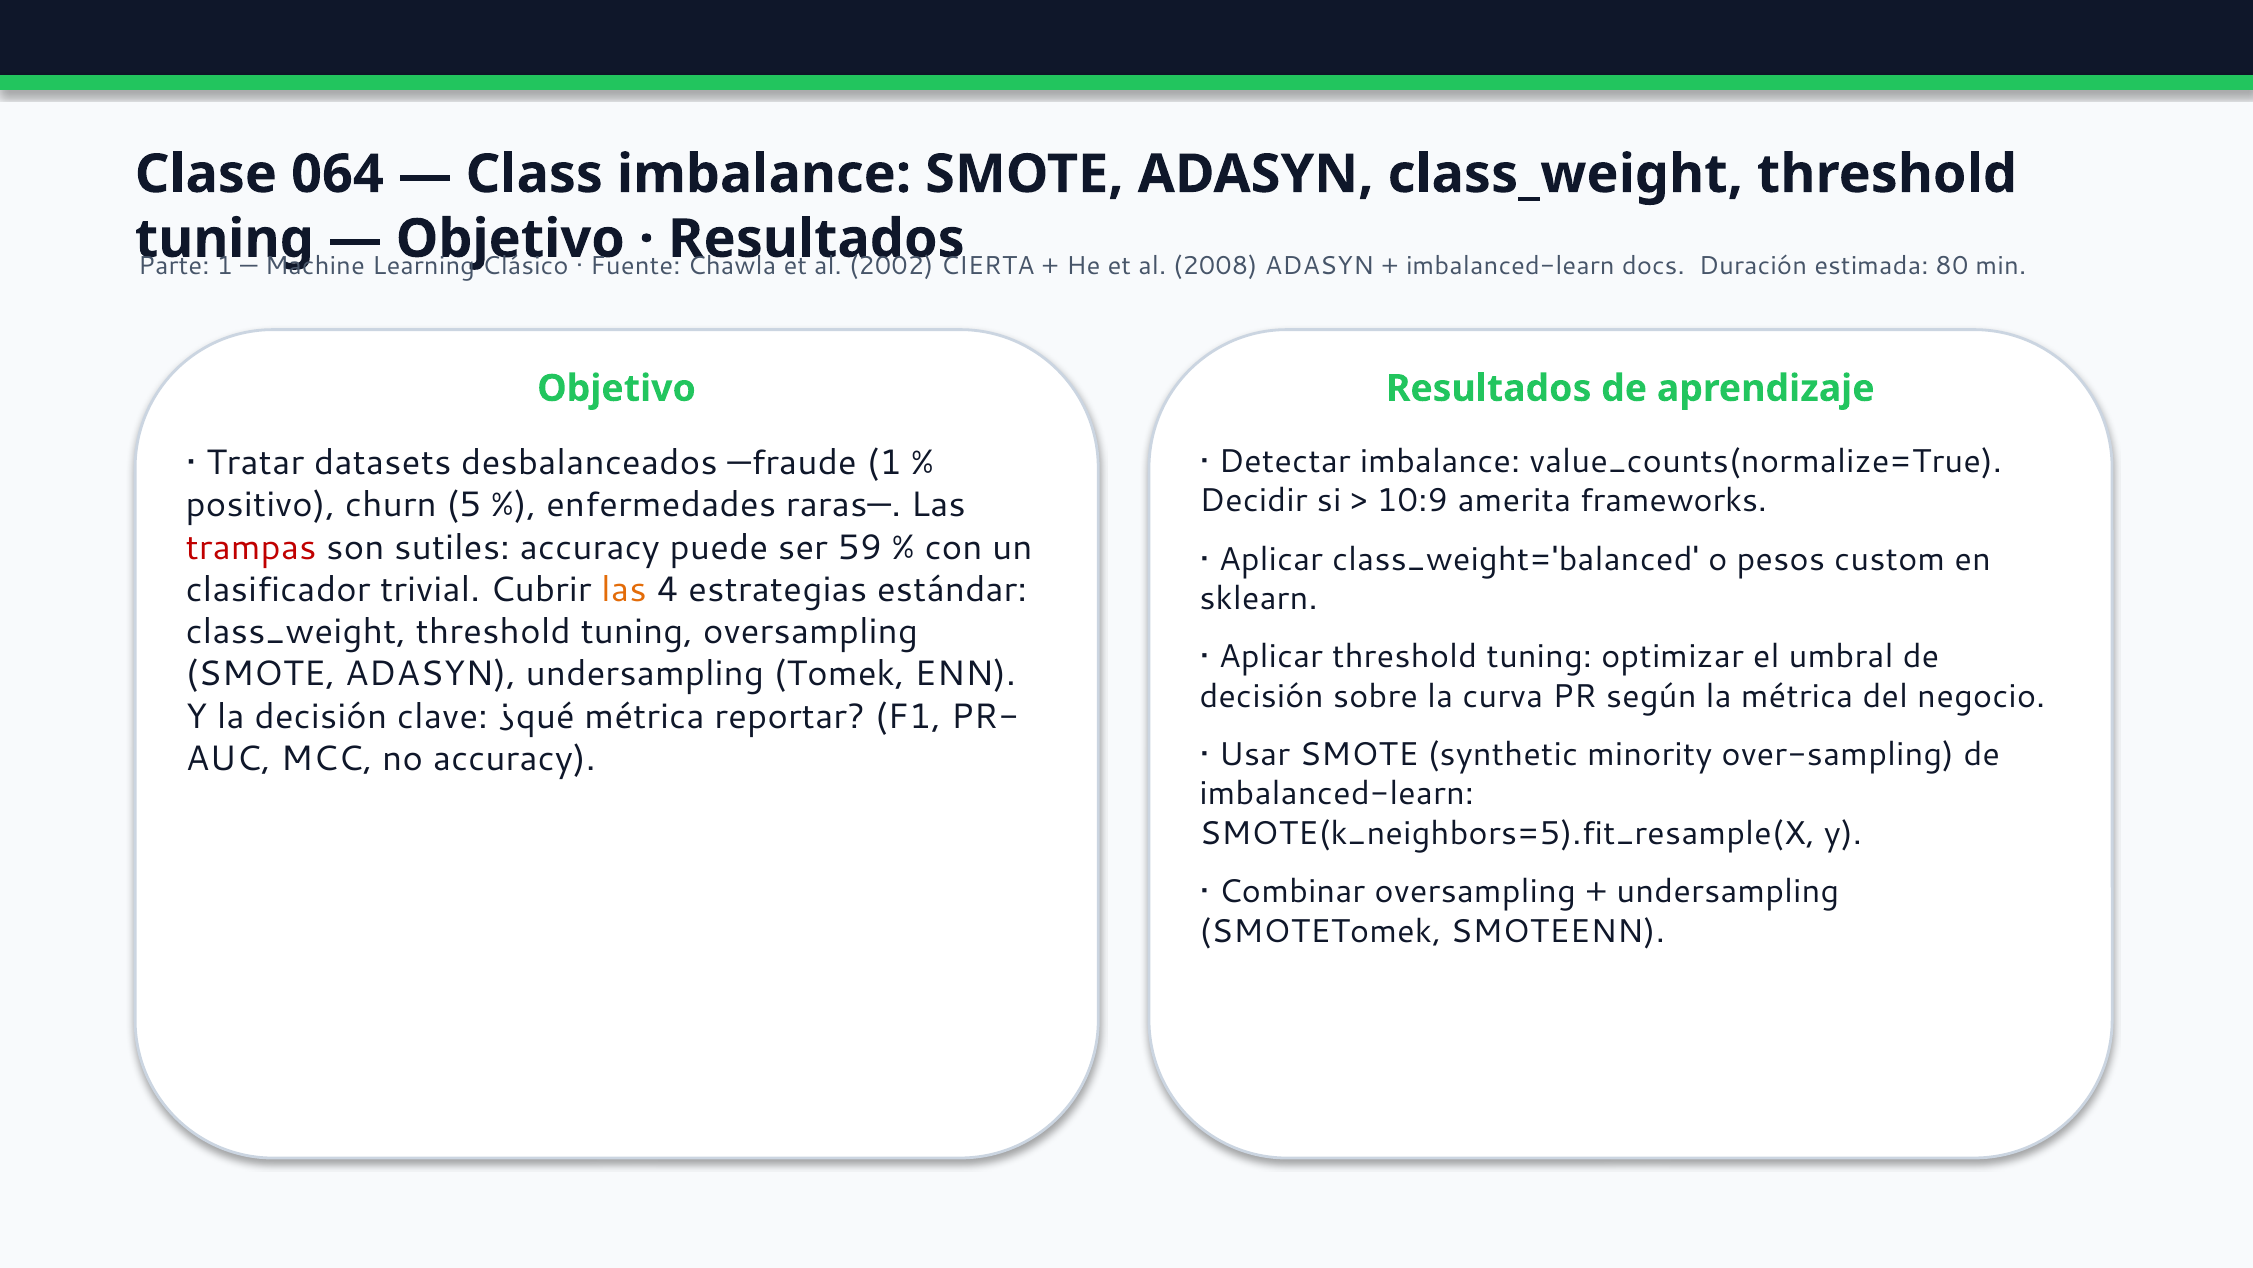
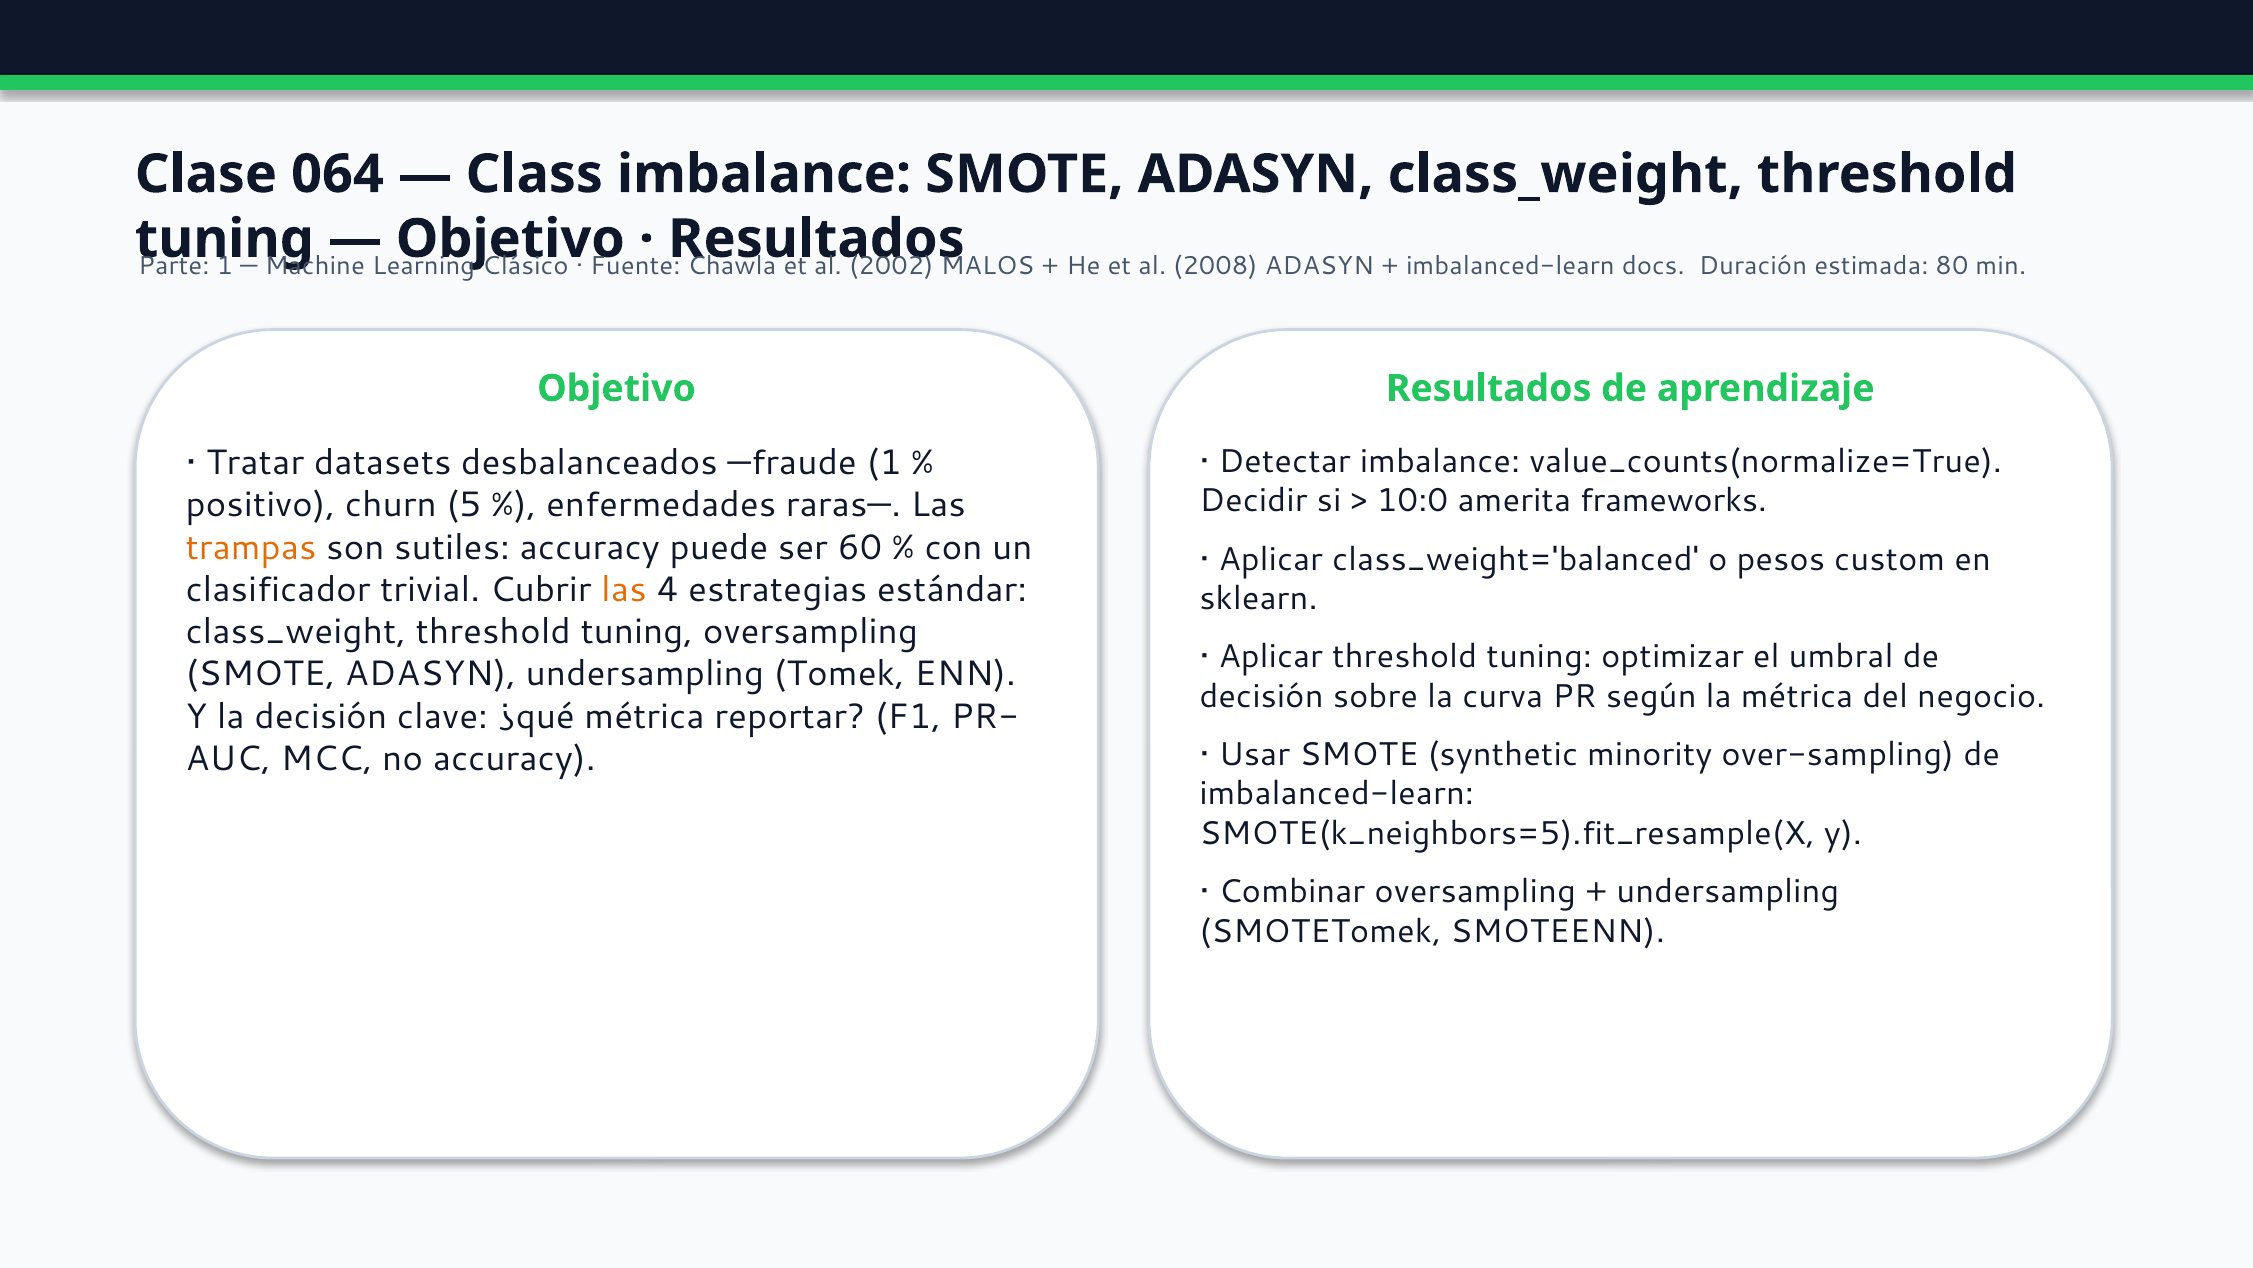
CIERTA: CIERTA -> MALOS
10:9: 10:9 -> 10:0
trampas colour: red -> orange
59: 59 -> 60
